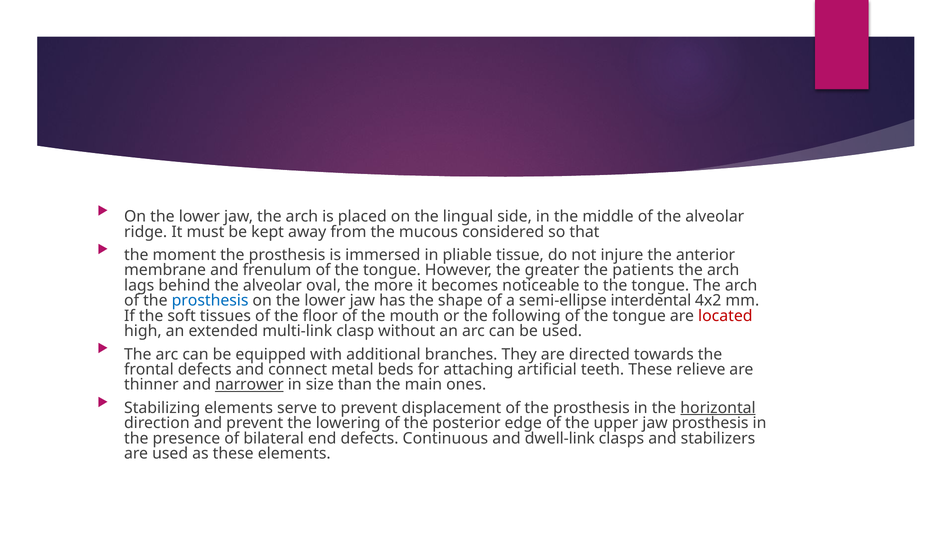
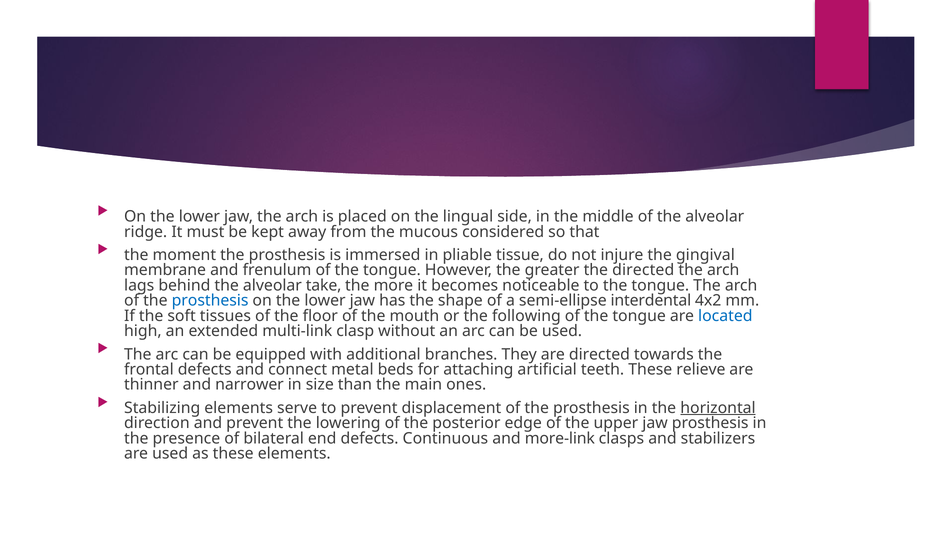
anterior: anterior -> gingival
the patients: patients -> directed
oval: oval -> take
located colour: red -> blue
narrower underline: present -> none
dwell-link: dwell-link -> more-link
